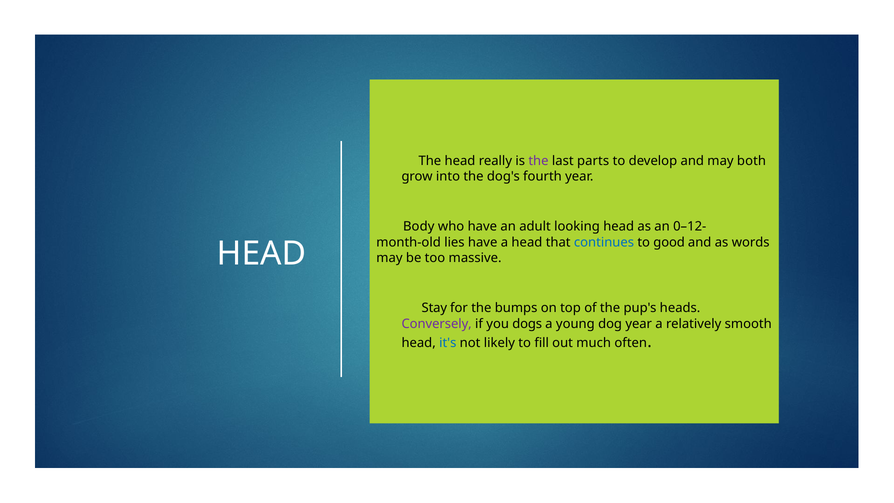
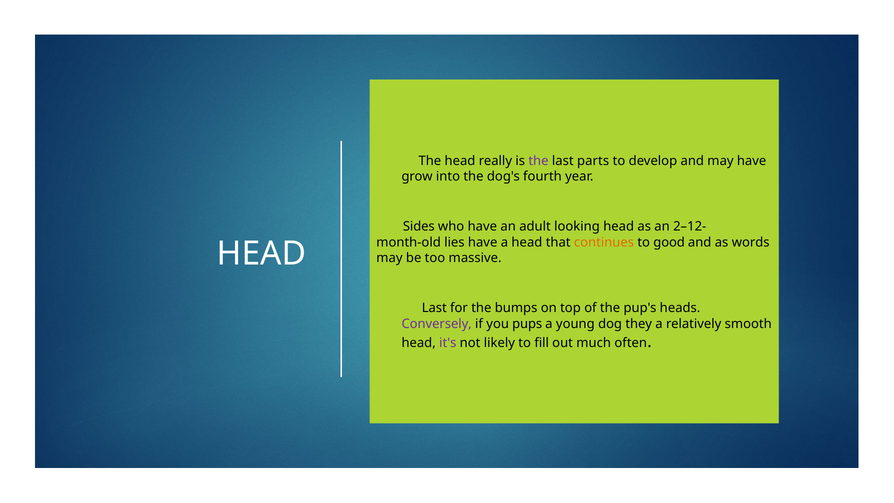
may both: both -> have
Body: Body -> Sides
0–12-: 0–12- -> 2–12-
continues colour: blue -> orange
Stay at (434, 308): Stay -> Last
dogs: dogs -> pups
dog year: year -> they
it's colour: blue -> purple
